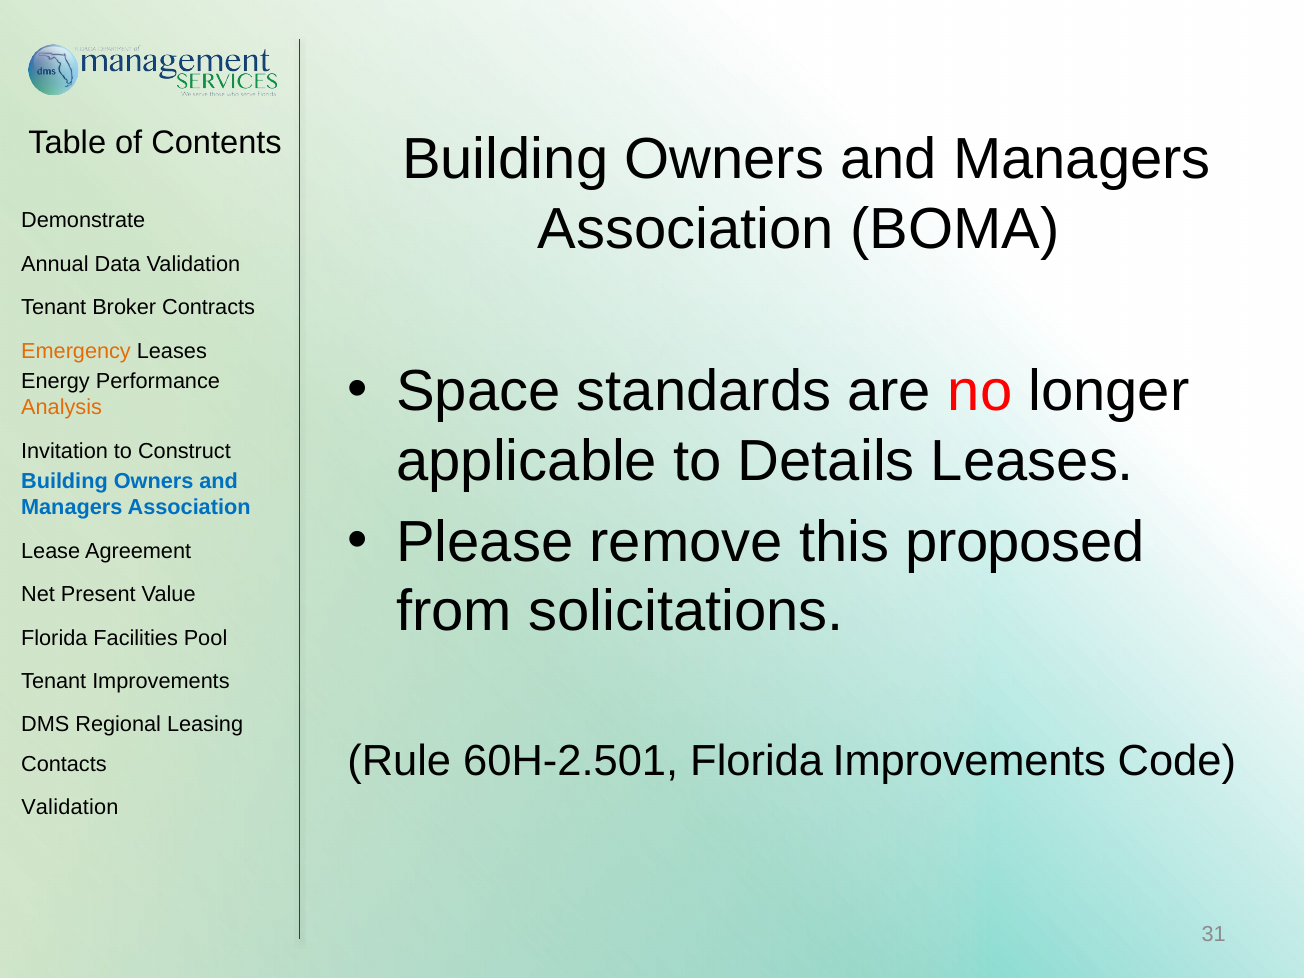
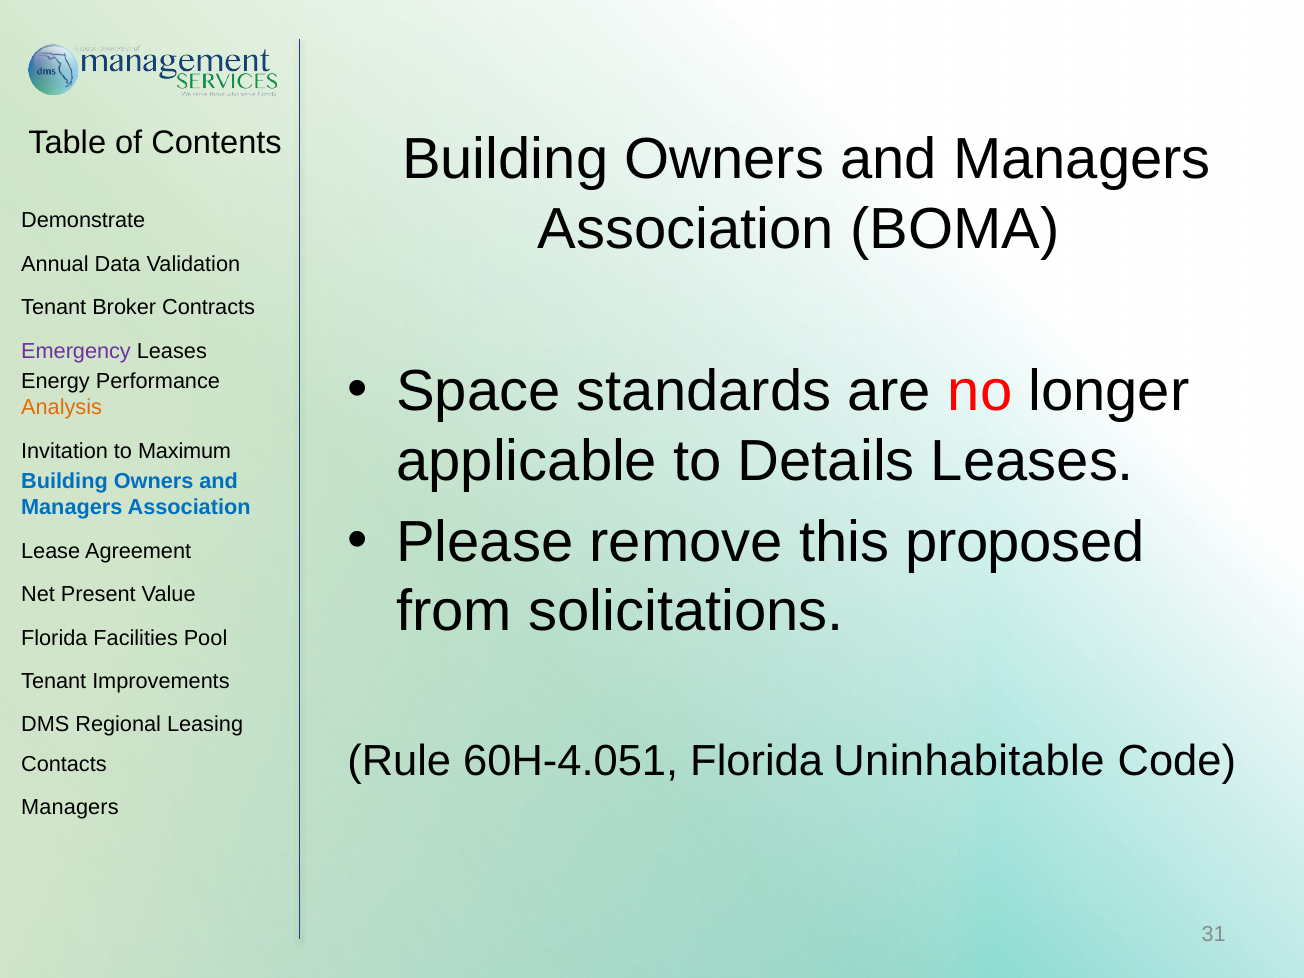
Emergency colour: orange -> purple
Construct: Construct -> Maximum
60H-2.501: 60H-2.501 -> 60H-4.051
Florida Improvements: Improvements -> Uninhabitable
Validation at (70, 807): Validation -> Managers
